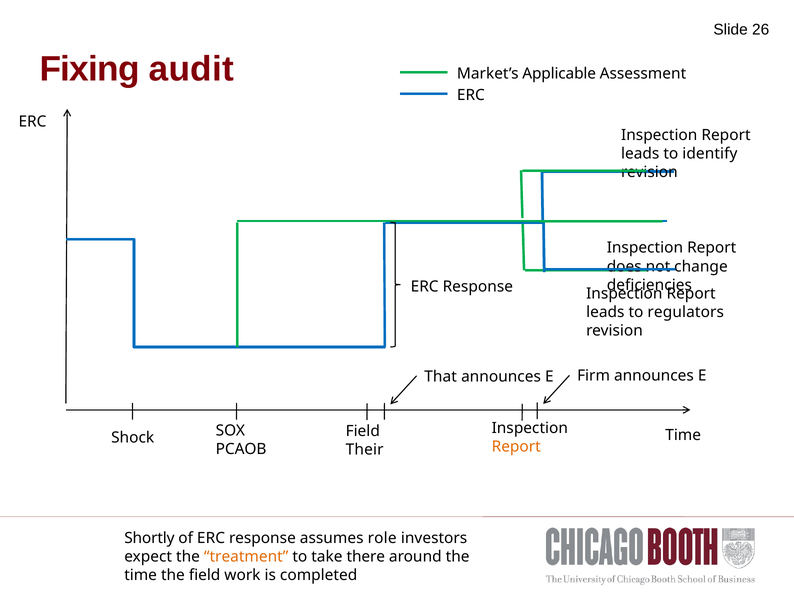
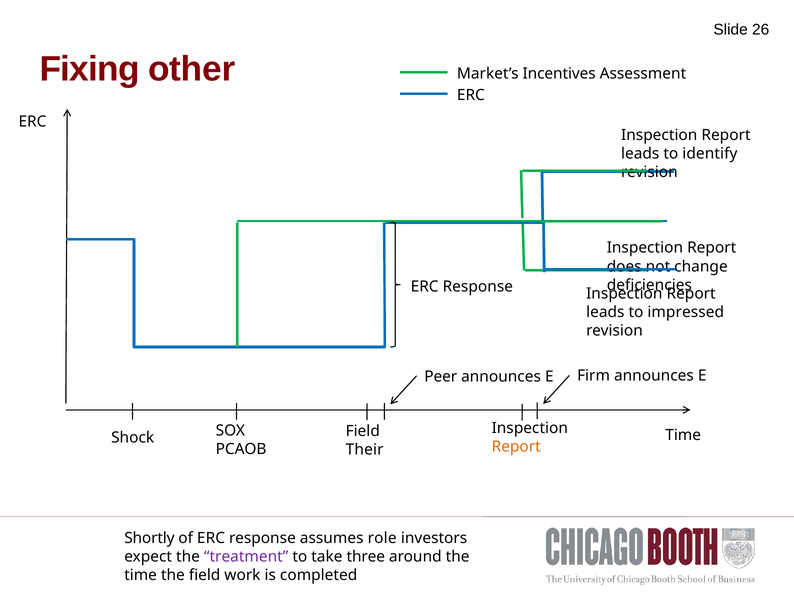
audit: audit -> other
Applicable: Applicable -> Incentives
regulators: regulators -> impressed
That: That -> Peer
treatment colour: orange -> purple
there: there -> three
